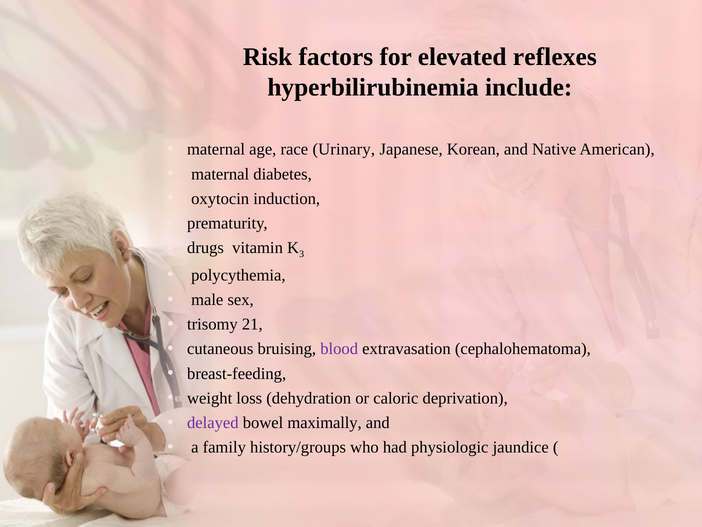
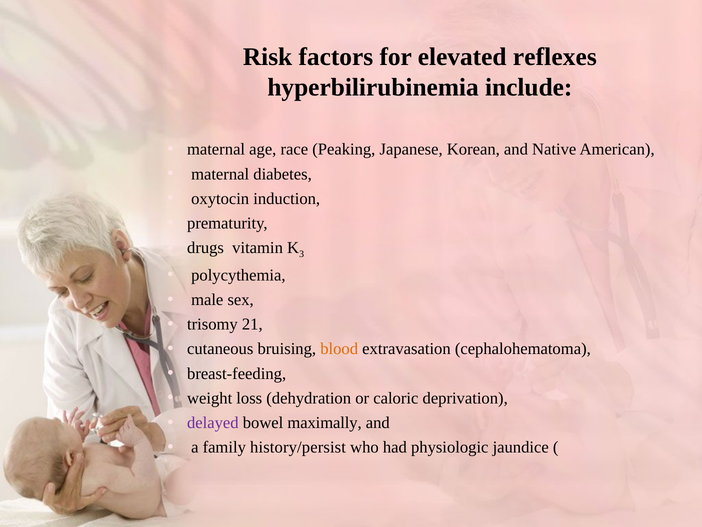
Urinary: Urinary -> Peaking
blood colour: purple -> orange
history/groups: history/groups -> history/persist
